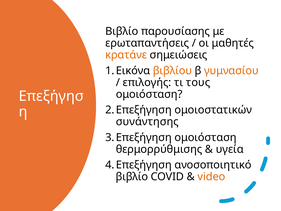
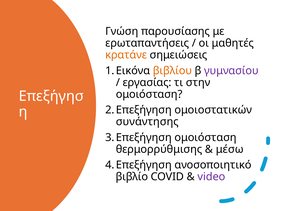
Βιβλίο at (122, 31): Βιβλίο -> Γνώση
γυμνασίου colour: orange -> purple
επιλογής: επιλογής -> εργασίας
τους: τους -> στην
υγεία: υγεία -> μέσω
video colour: orange -> purple
